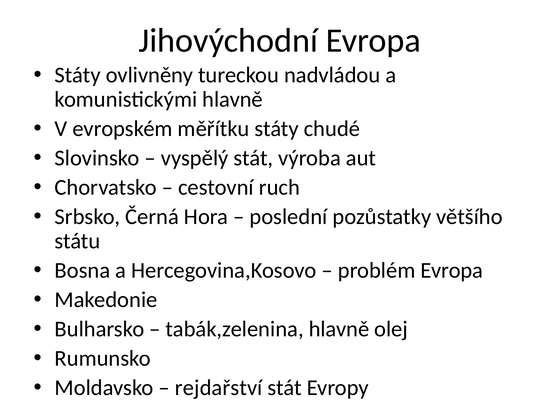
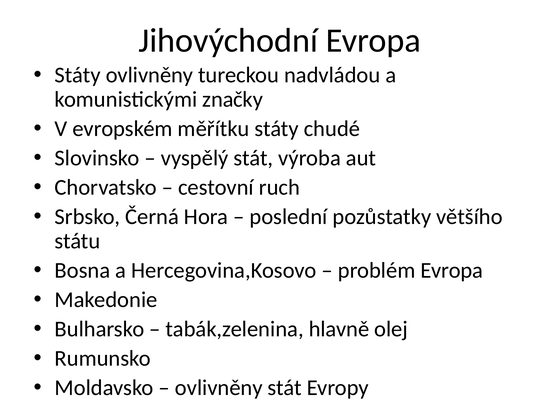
komunistickými hlavně: hlavně -> značky
rejdařství at (219, 388): rejdařství -> ovlivněny
